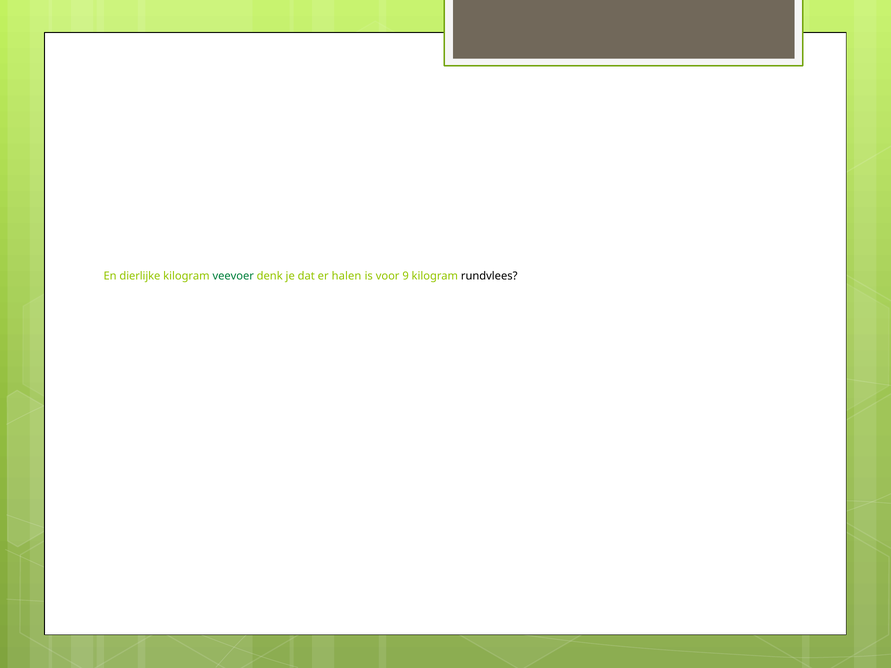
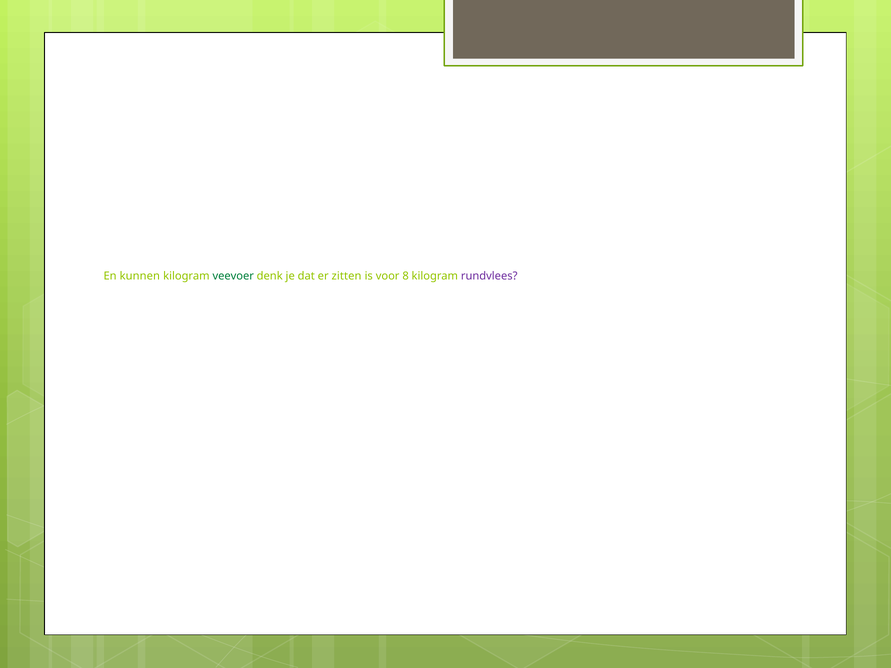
dierlijke: dierlijke -> kunnen
halen: halen -> zitten
9: 9 -> 8
rundvlees colour: black -> purple
